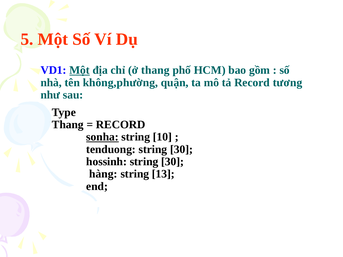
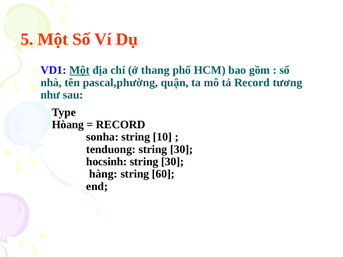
không,phường: không,phường -> pascal,phường
Thang at (68, 125): Thang -> Hòang
sonha underline: present -> none
hossinh: hossinh -> hocsinh
13: 13 -> 60
